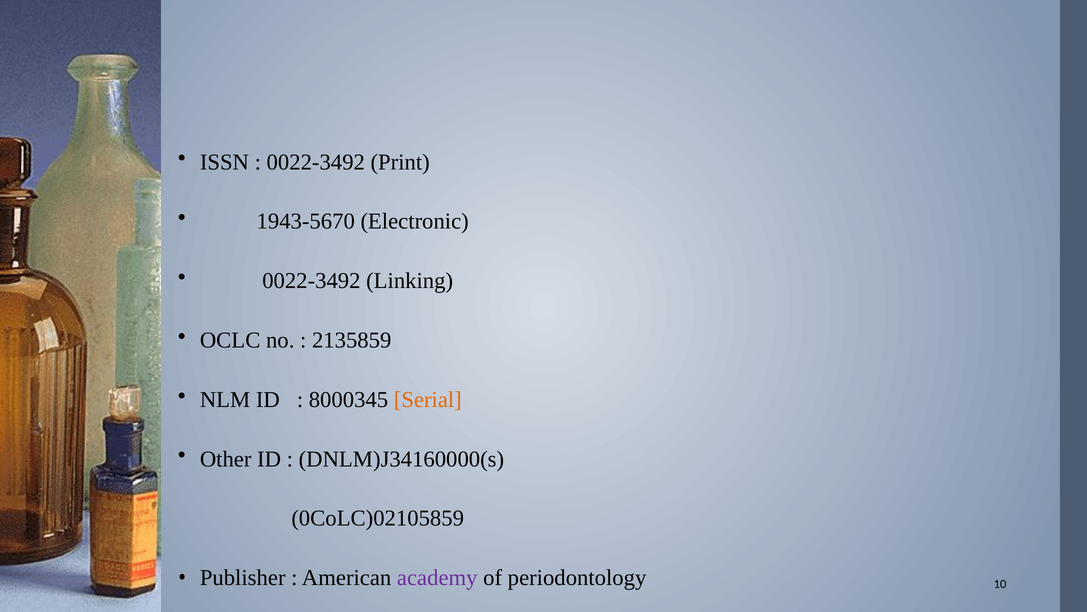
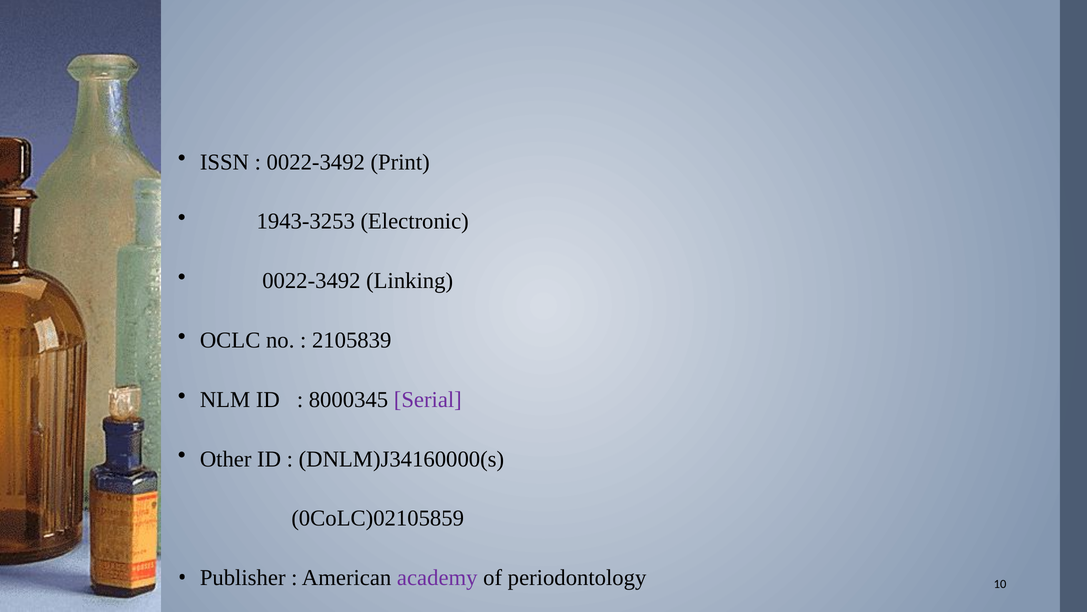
1943-5670: 1943-5670 -> 1943-3253
2135859: 2135859 -> 2105839
Serial colour: orange -> purple
